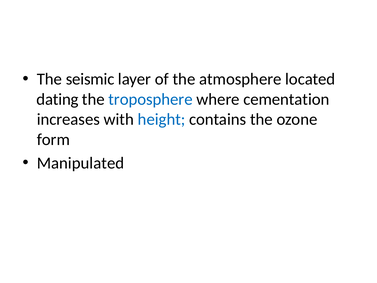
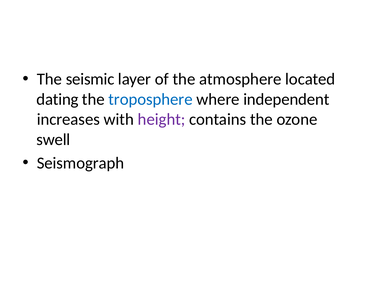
cementation: cementation -> independent
height colour: blue -> purple
form: form -> swell
Manipulated: Manipulated -> Seismograph
